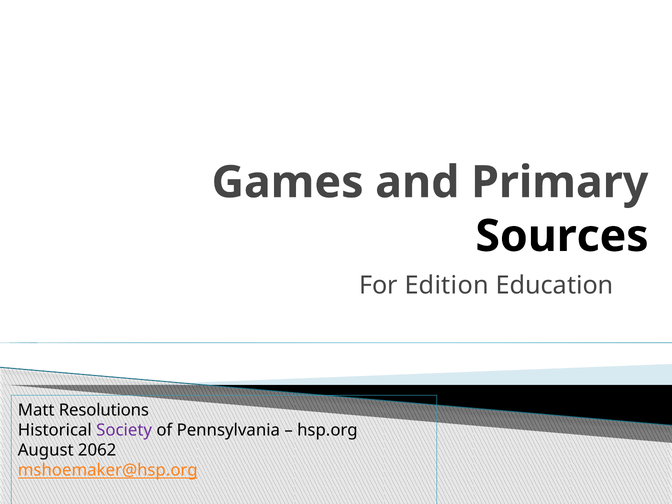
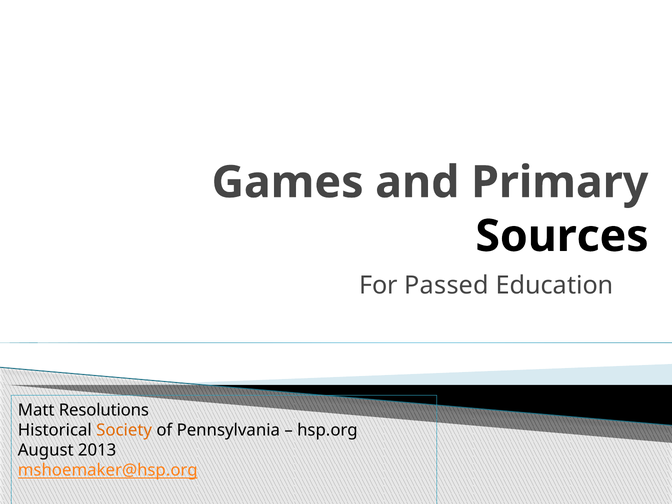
Edition: Edition -> Passed
Society colour: purple -> orange
2062: 2062 -> 2013
